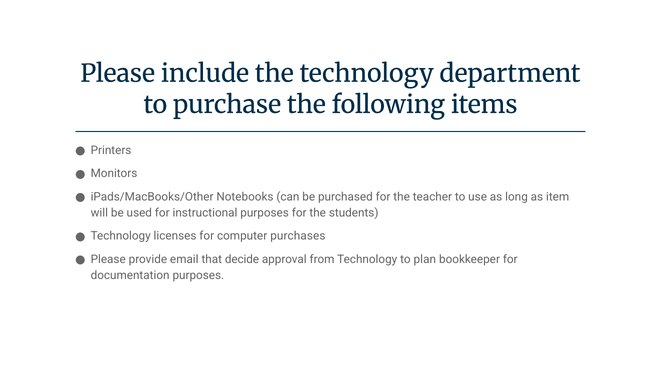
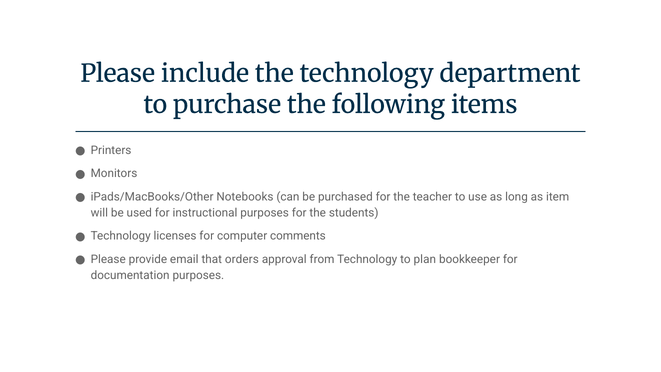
purchases: purchases -> comments
decide: decide -> orders
